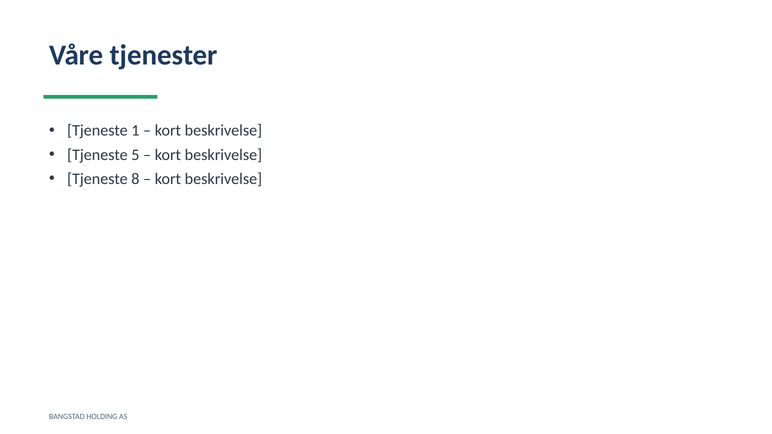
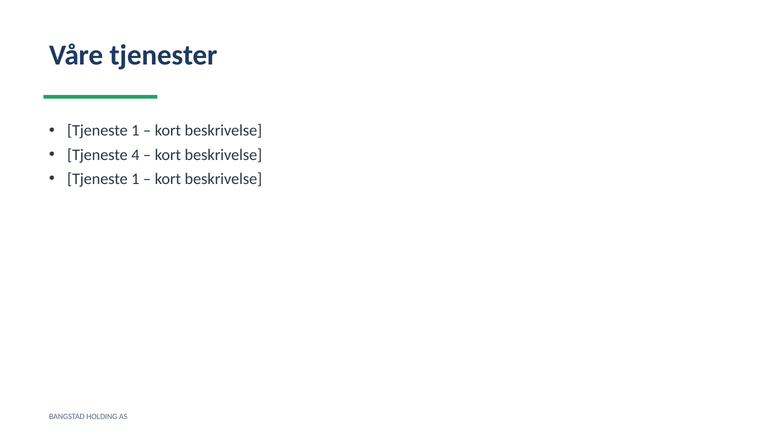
5: 5 -> 4
8 at (135, 179): 8 -> 1
